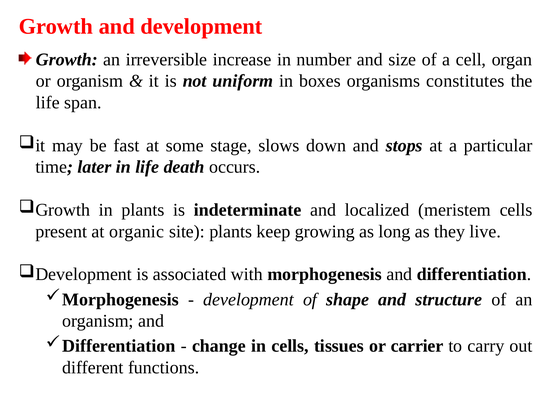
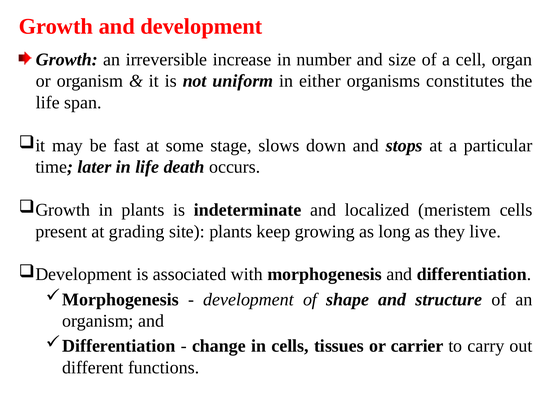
boxes: boxes -> either
organic: organic -> grading
